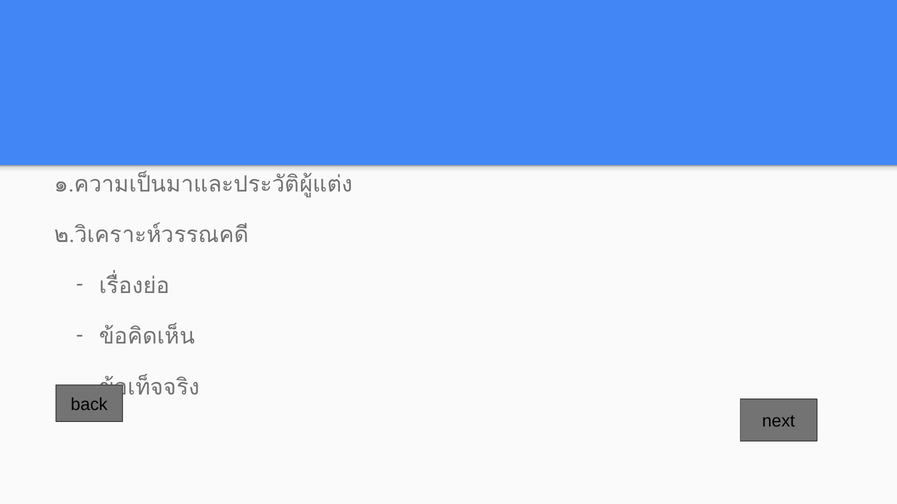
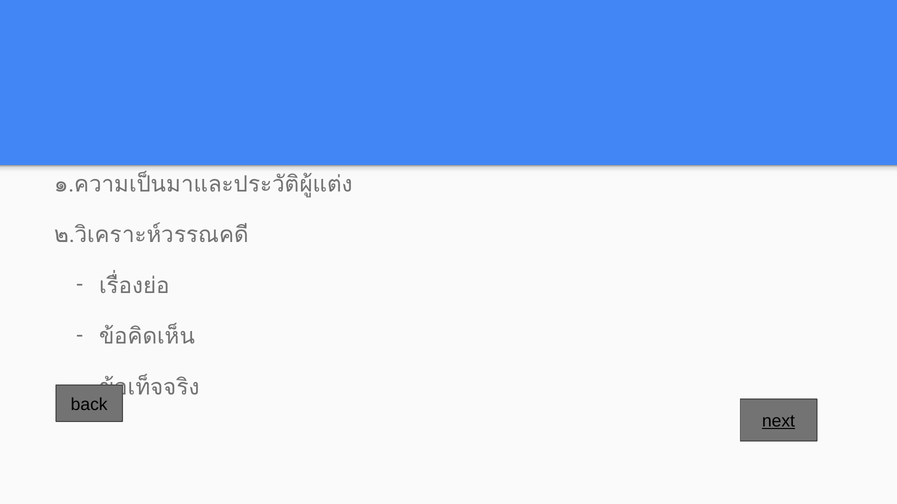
next underline: none -> present
